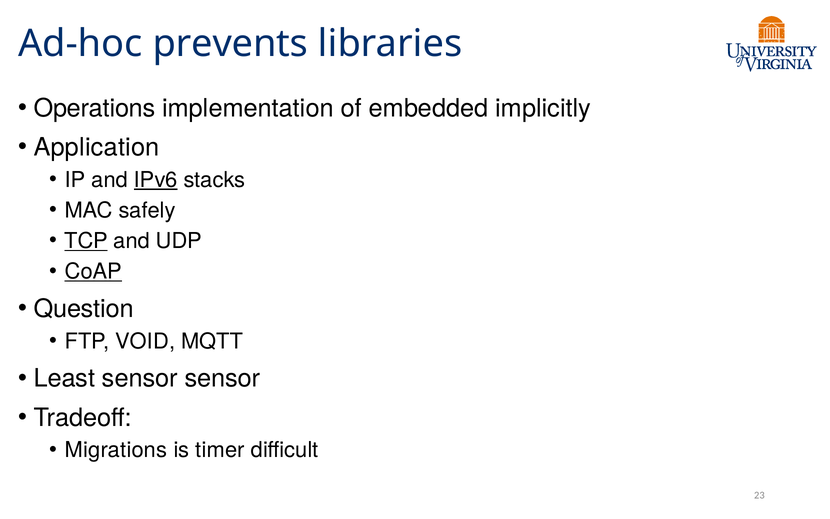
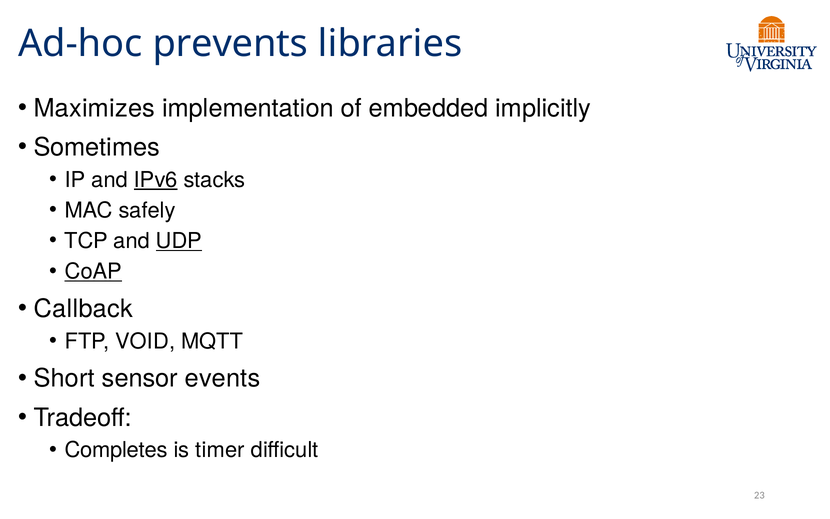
Operations: Operations -> Maximizes
Application: Application -> Sometimes
TCP underline: present -> none
UDP underline: none -> present
Question: Question -> Callback
Least: Least -> Short
sensor sensor: sensor -> events
Migrations: Migrations -> Completes
